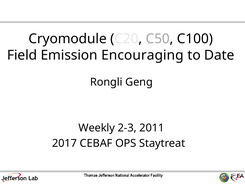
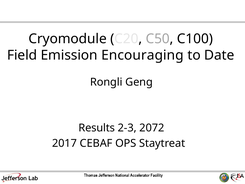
Weekly: Weekly -> Results
2011: 2011 -> 2072
